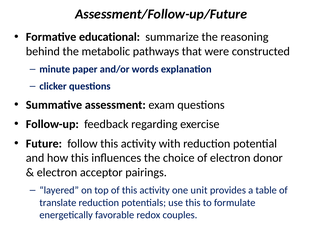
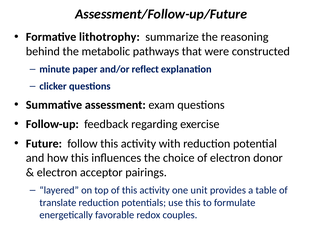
educational: educational -> lithotrophy
words: words -> reflect
